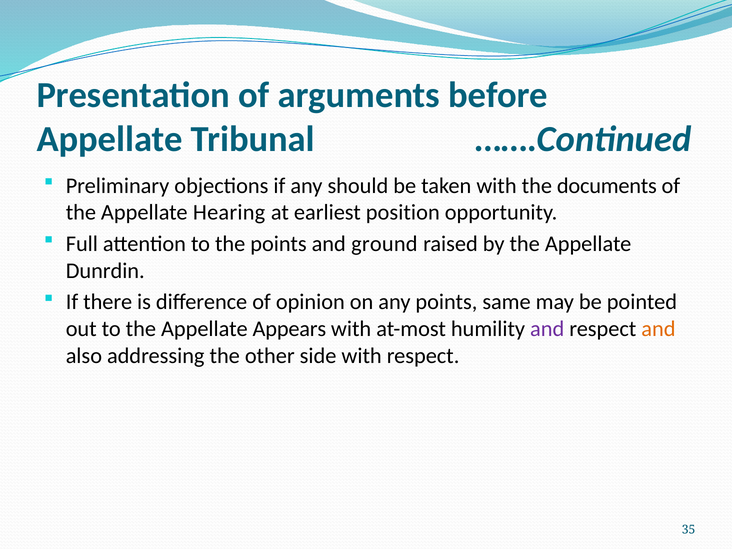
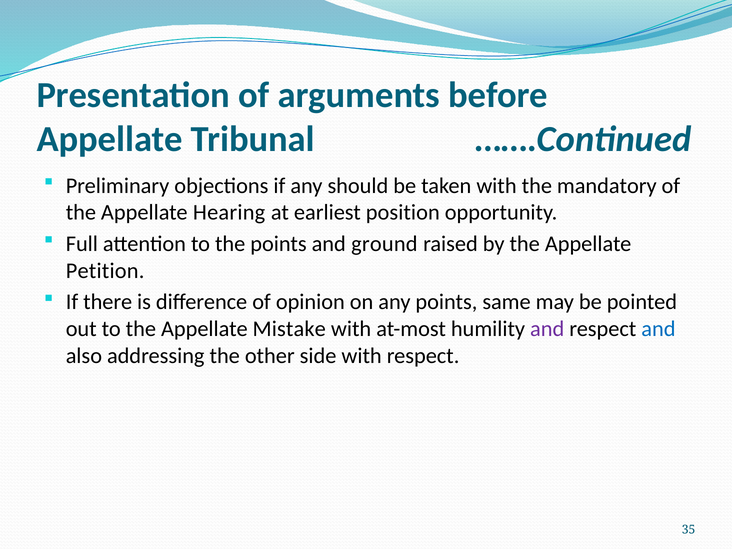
documents: documents -> mandatory
Dunrdin: Dunrdin -> Petition
Appears: Appears -> Mistake
and at (658, 329) colour: orange -> blue
